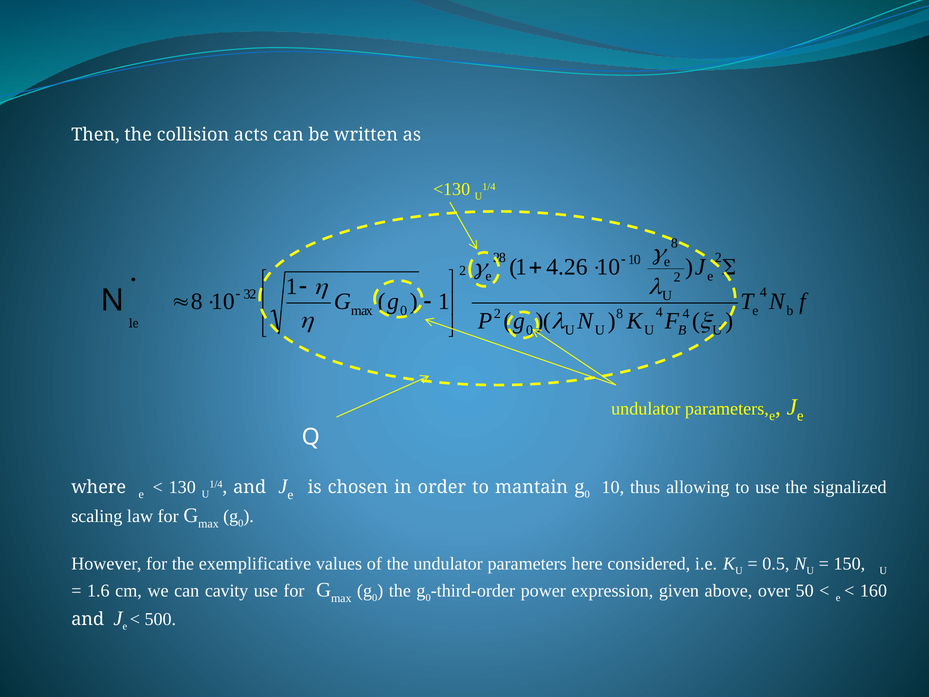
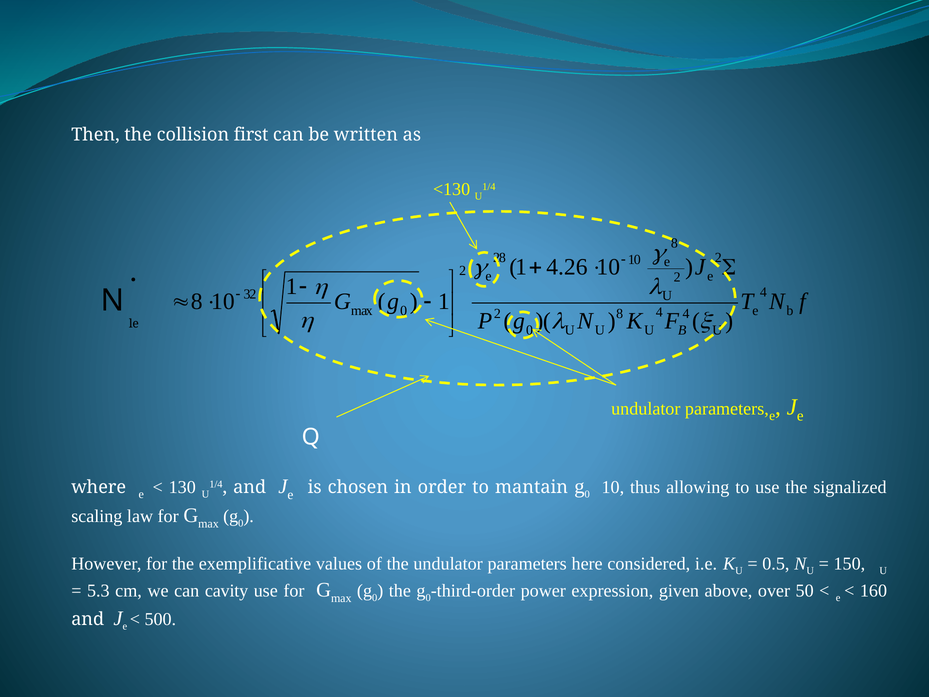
acts: acts -> first
1.6: 1.6 -> 5.3
